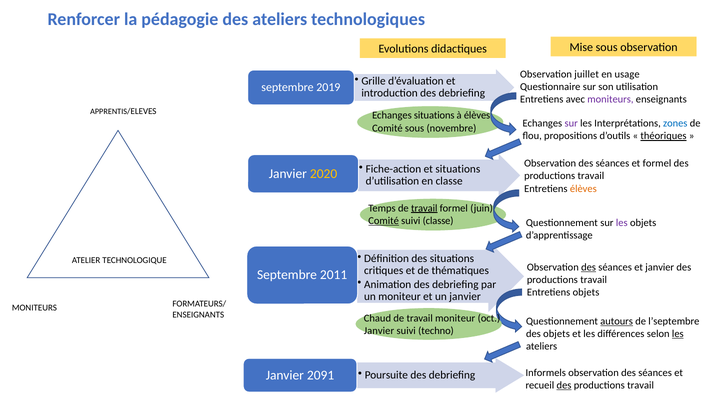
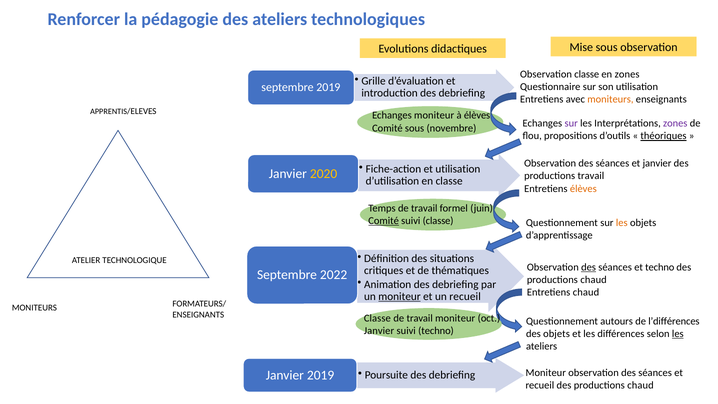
Observation juillet: juillet -> classe
en usage: usage -> zones
moniteurs at (610, 99) colour: purple -> orange
Echanges situations: situations -> moniteur
zones at (675, 123) colour: blue -> purple
et formel: formel -> janvier
et situations: situations -> utilisation
travail at (424, 208) underline: present -> none
les at (622, 223) colour: purple -> orange
et janvier: janvier -> techno
2011: 2011 -> 2022
travail at (594, 280): travail -> chaud
Entretiens objets: objets -> chaud
moniteur at (400, 296) underline: none -> present
un janvier: janvier -> recueil
Chaud at (377, 318): Chaud -> Classe
autours underline: present -> none
l’septembre: l’septembre -> l’différences
Informels at (546, 372): Informels -> Moniteur
Janvier 2091: 2091 -> 2019
des at (564, 385) underline: present -> none
travail at (641, 385): travail -> chaud
